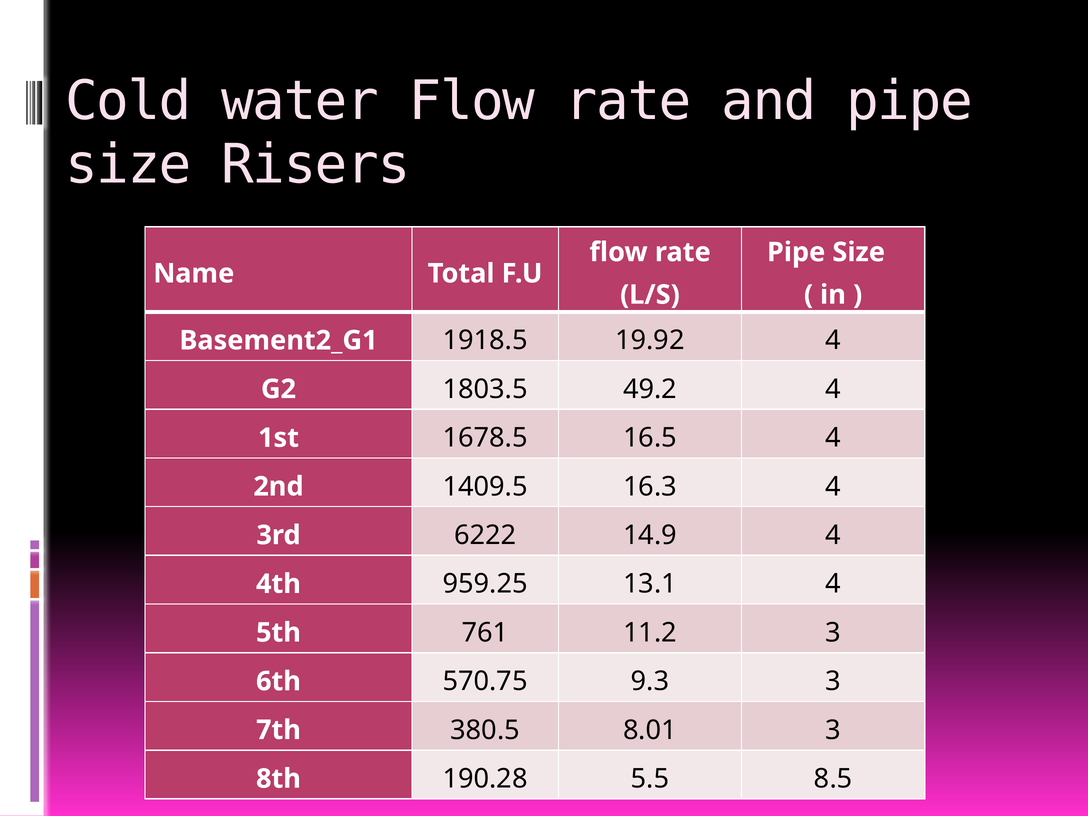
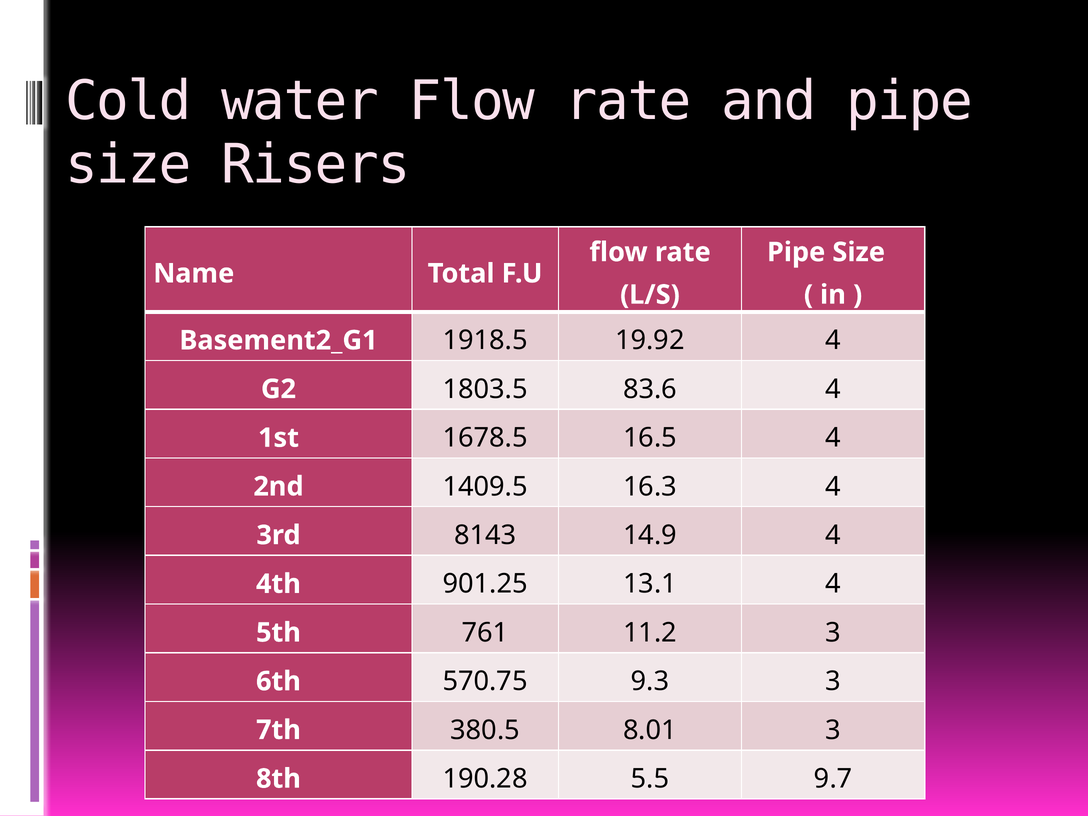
49.2: 49.2 -> 83.6
6222: 6222 -> 8143
959.25: 959.25 -> 901.25
8.5: 8.5 -> 9.7
